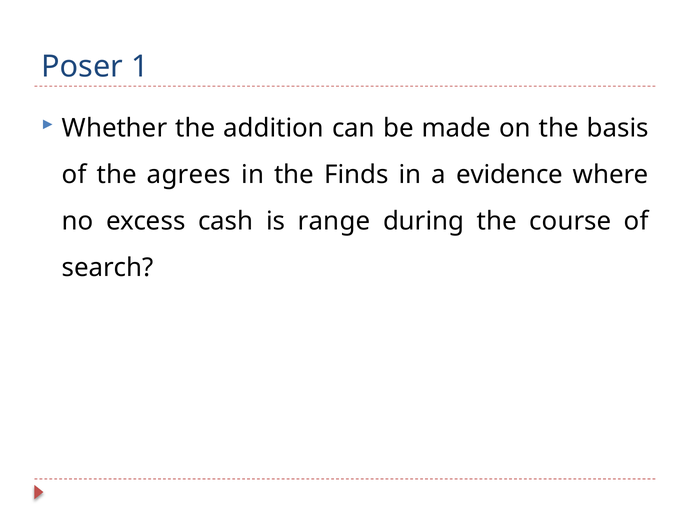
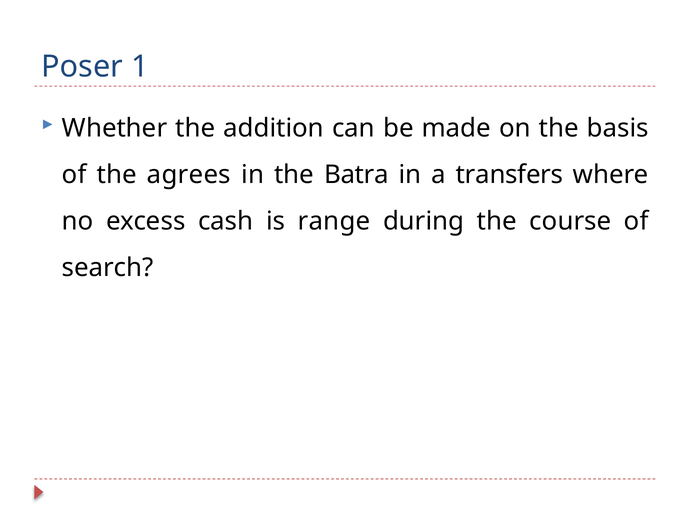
Finds: Finds -> Batra
evidence: evidence -> transfers
